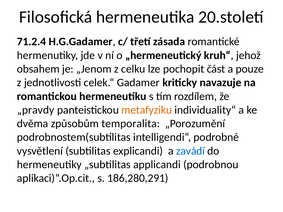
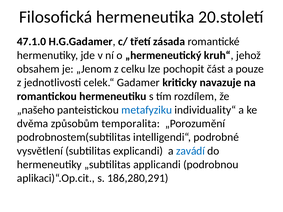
71.2.4: 71.2.4 -> 47.1.0
„pravdy: „pravdy -> „našeho
metafyziku colour: orange -> blue
